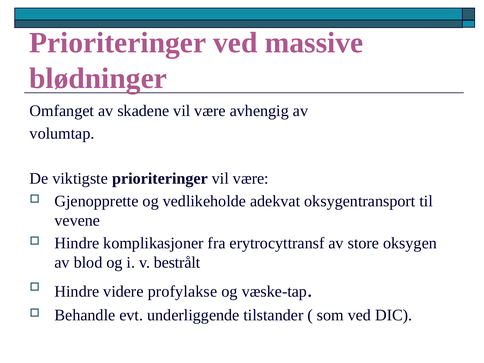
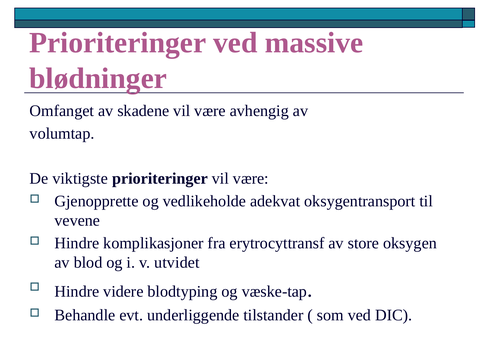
bestrålt: bestrålt -> utvidet
profylakse: profylakse -> blodtyping
